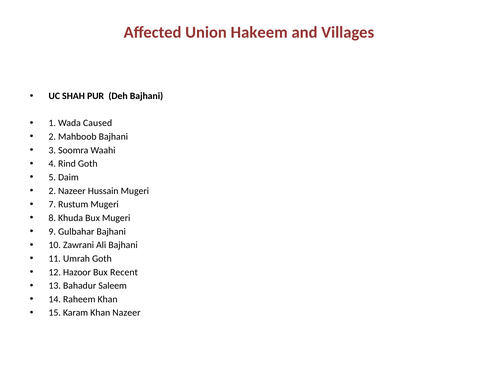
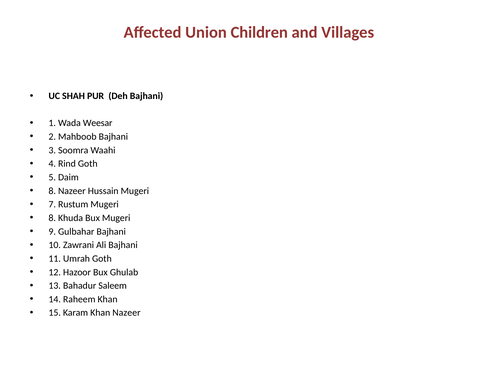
Hakeem: Hakeem -> Children
Caused: Caused -> Weesar
2 at (52, 191): 2 -> 8
Recent: Recent -> Ghulab
